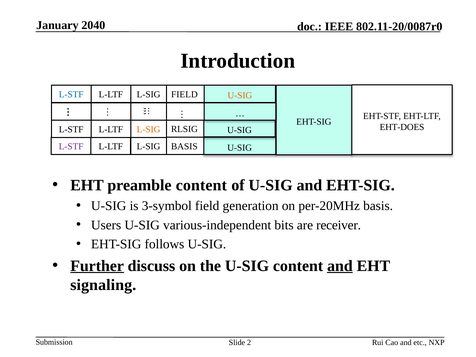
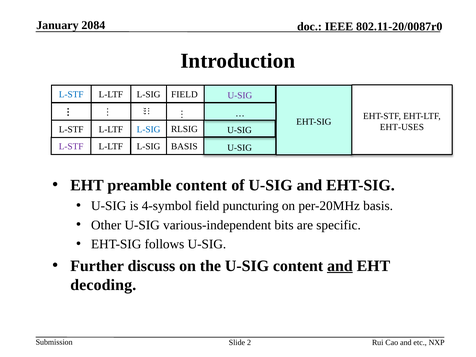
2040: 2040 -> 2084
U-SIG at (240, 96) colour: orange -> purple
EHT-DOES: EHT-DOES -> EHT-USES
L-SIG at (149, 129) colour: orange -> blue
3-symbol: 3-symbol -> 4-symbol
generation: generation -> puncturing
Users: Users -> Other
receiver: receiver -> specific
Further underline: present -> none
signaling: signaling -> decoding
